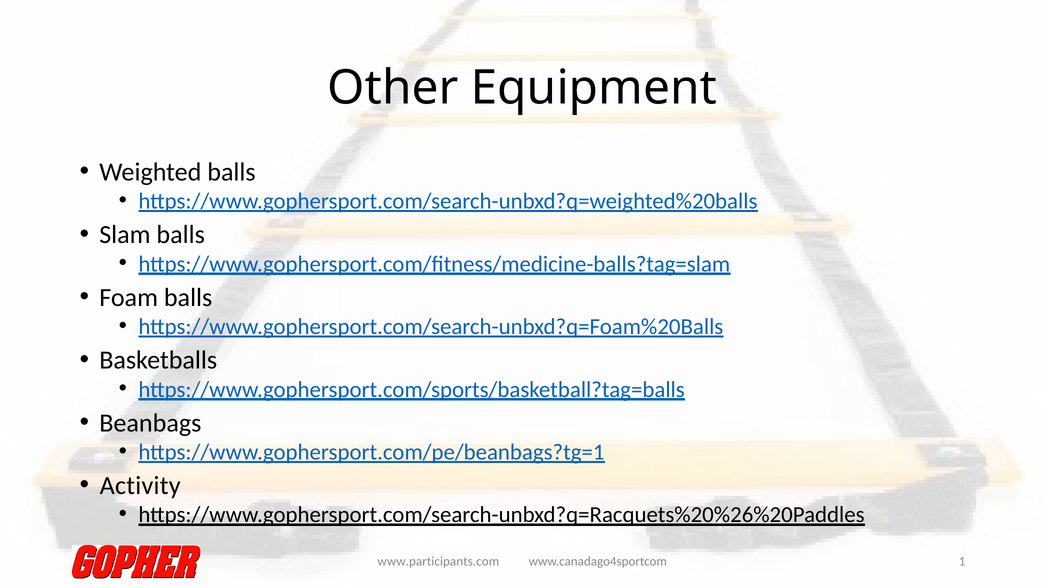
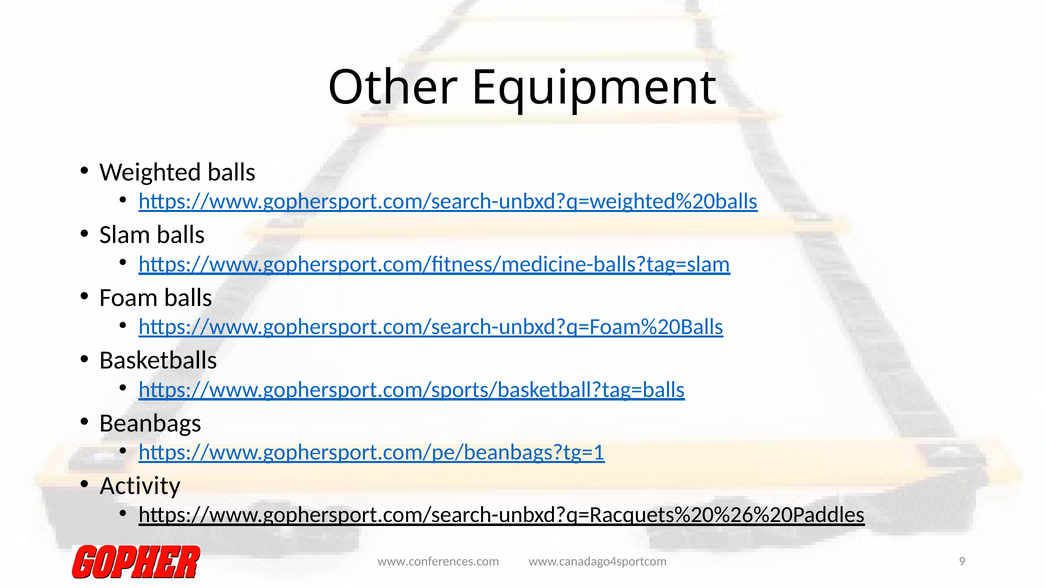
www.participants.com: www.participants.com -> www.conferences.com
1: 1 -> 9
